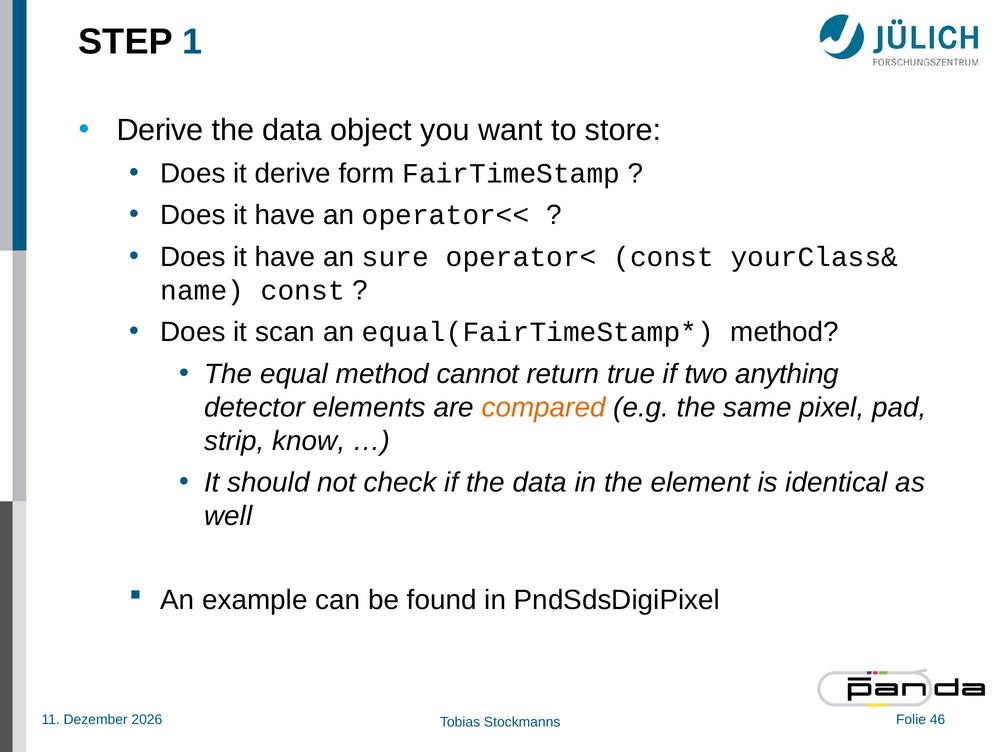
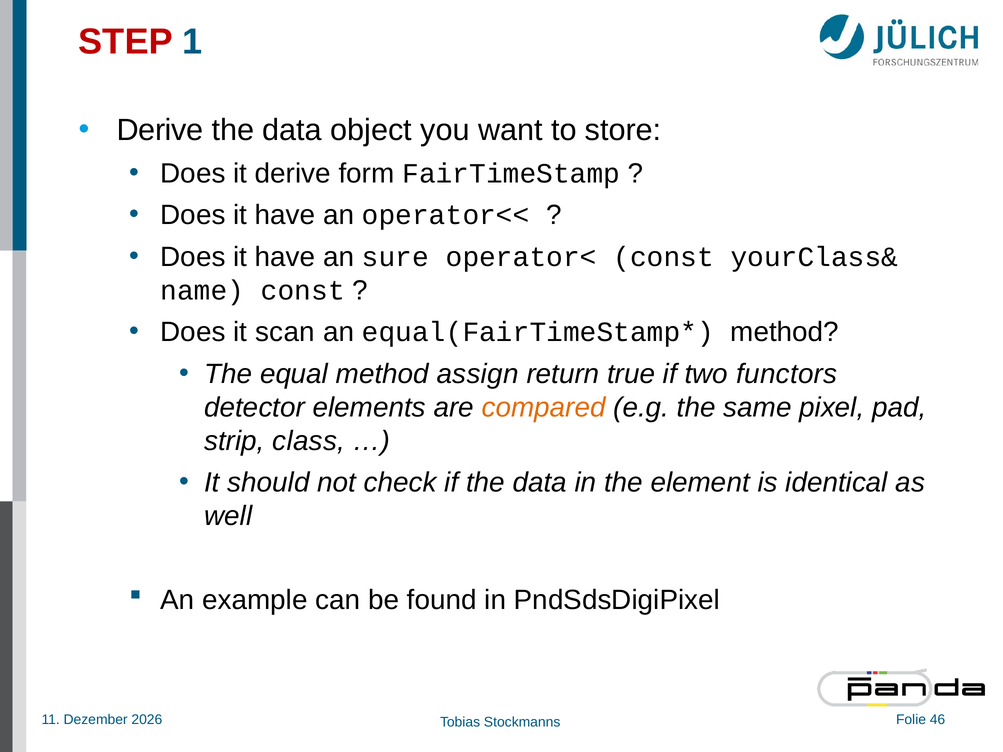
STEP colour: black -> red
cannot: cannot -> assign
anything: anything -> functors
know: know -> class
